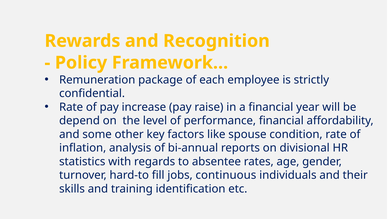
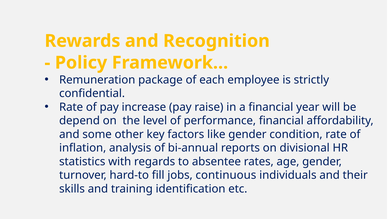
like spouse: spouse -> gender
